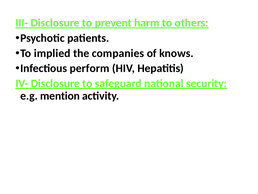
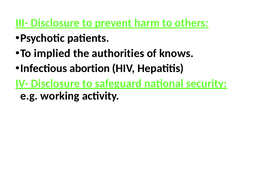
companies: companies -> authorities
perform: perform -> abortion
mention: mention -> working
